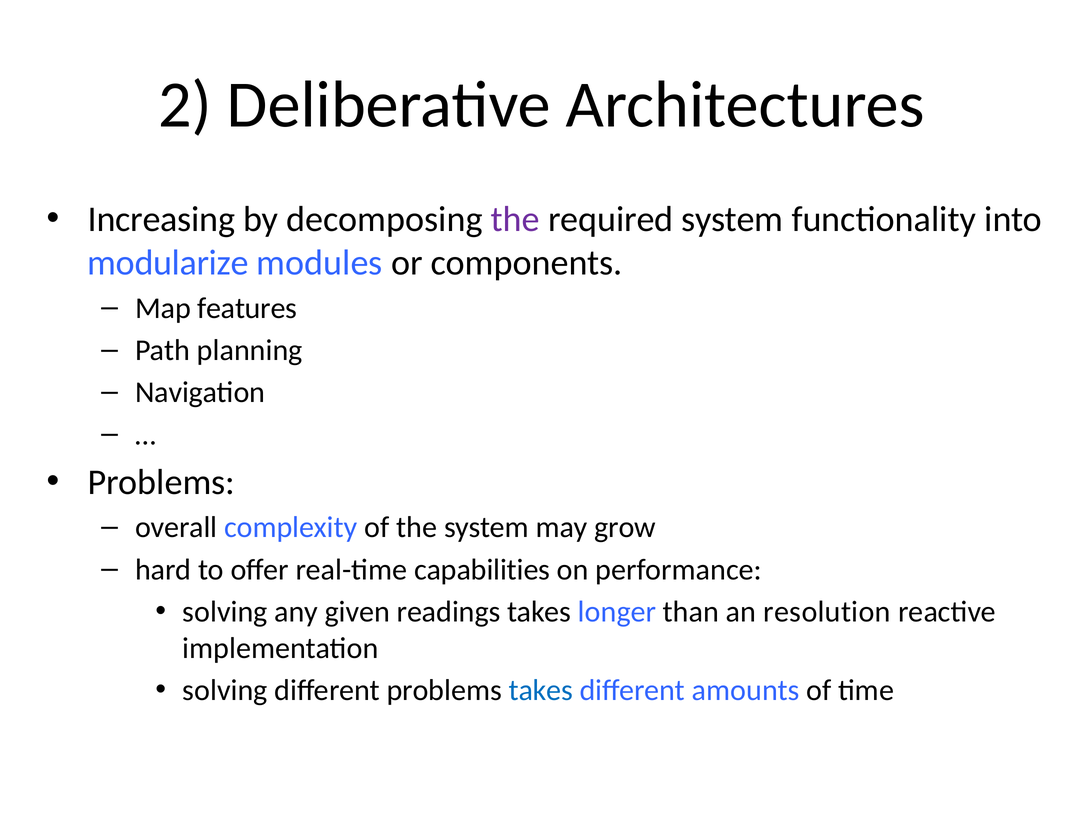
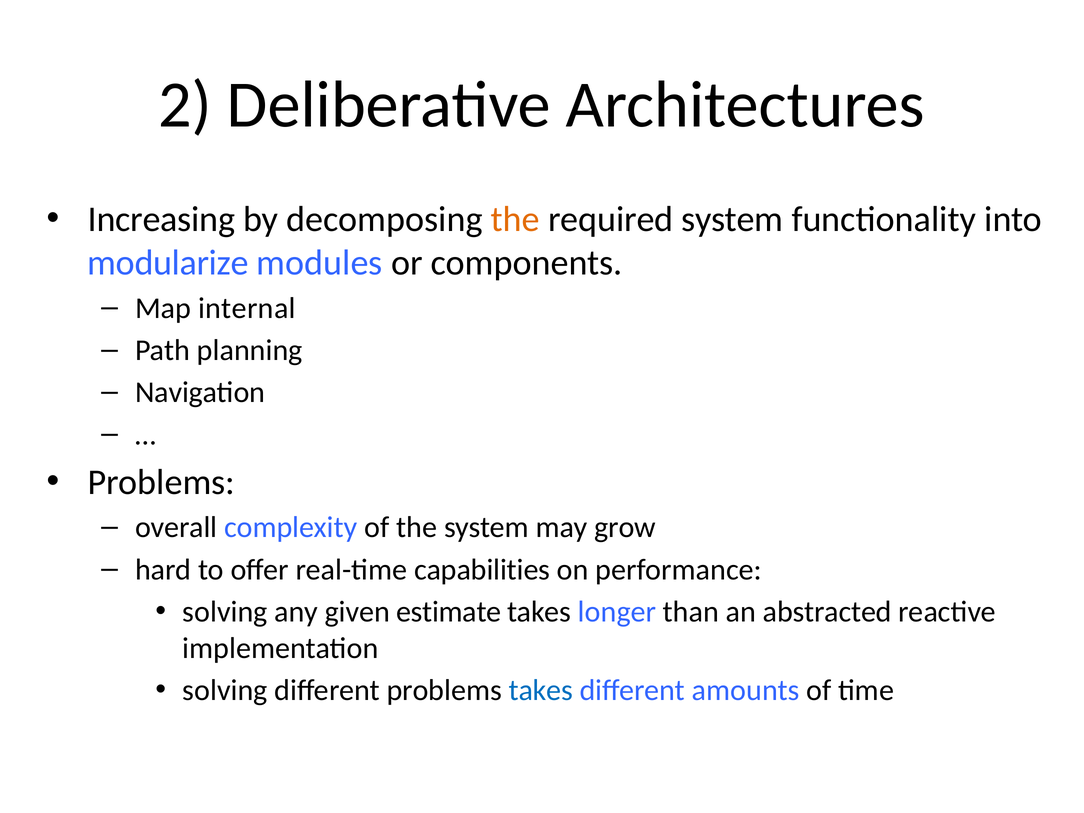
the at (515, 219) colour: purple -> orange
features: features -> internal
readings: readings -> estimate
resolution: resolution -> abstracted
